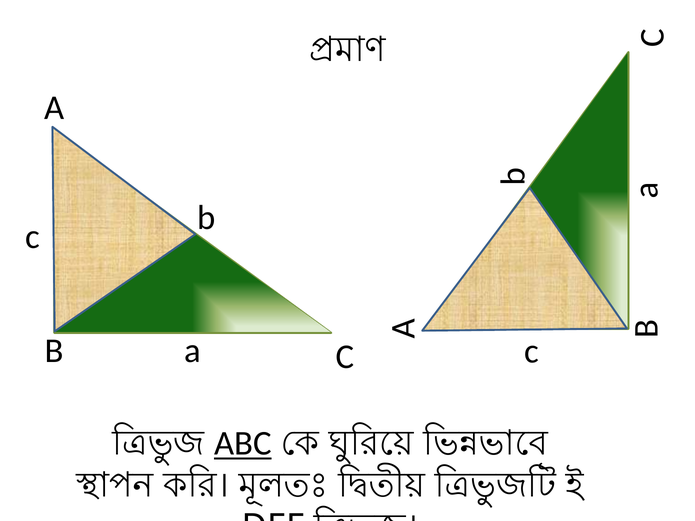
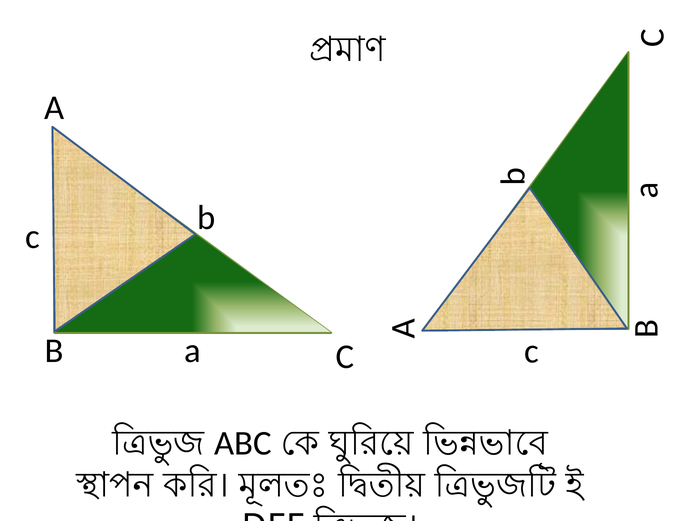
ABC underline: present -> none
